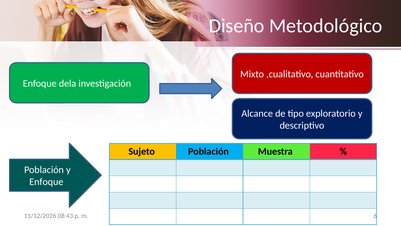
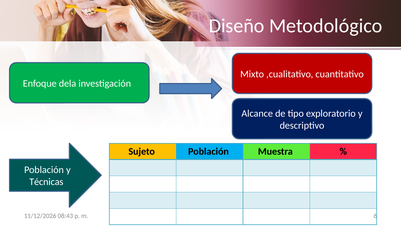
Enfoque at (46, 182): Enfoque -> Técnicas
